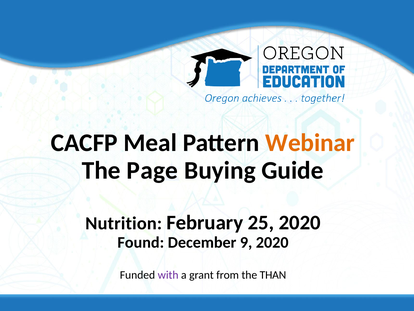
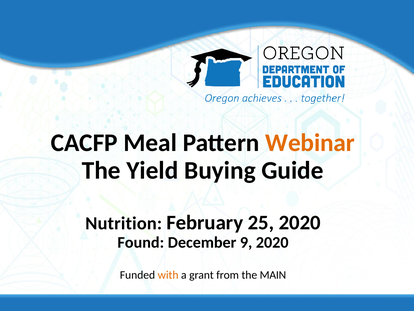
Page: Page -> Yield
with colour: purple -> orange
THAN: THAN -> MAIN
